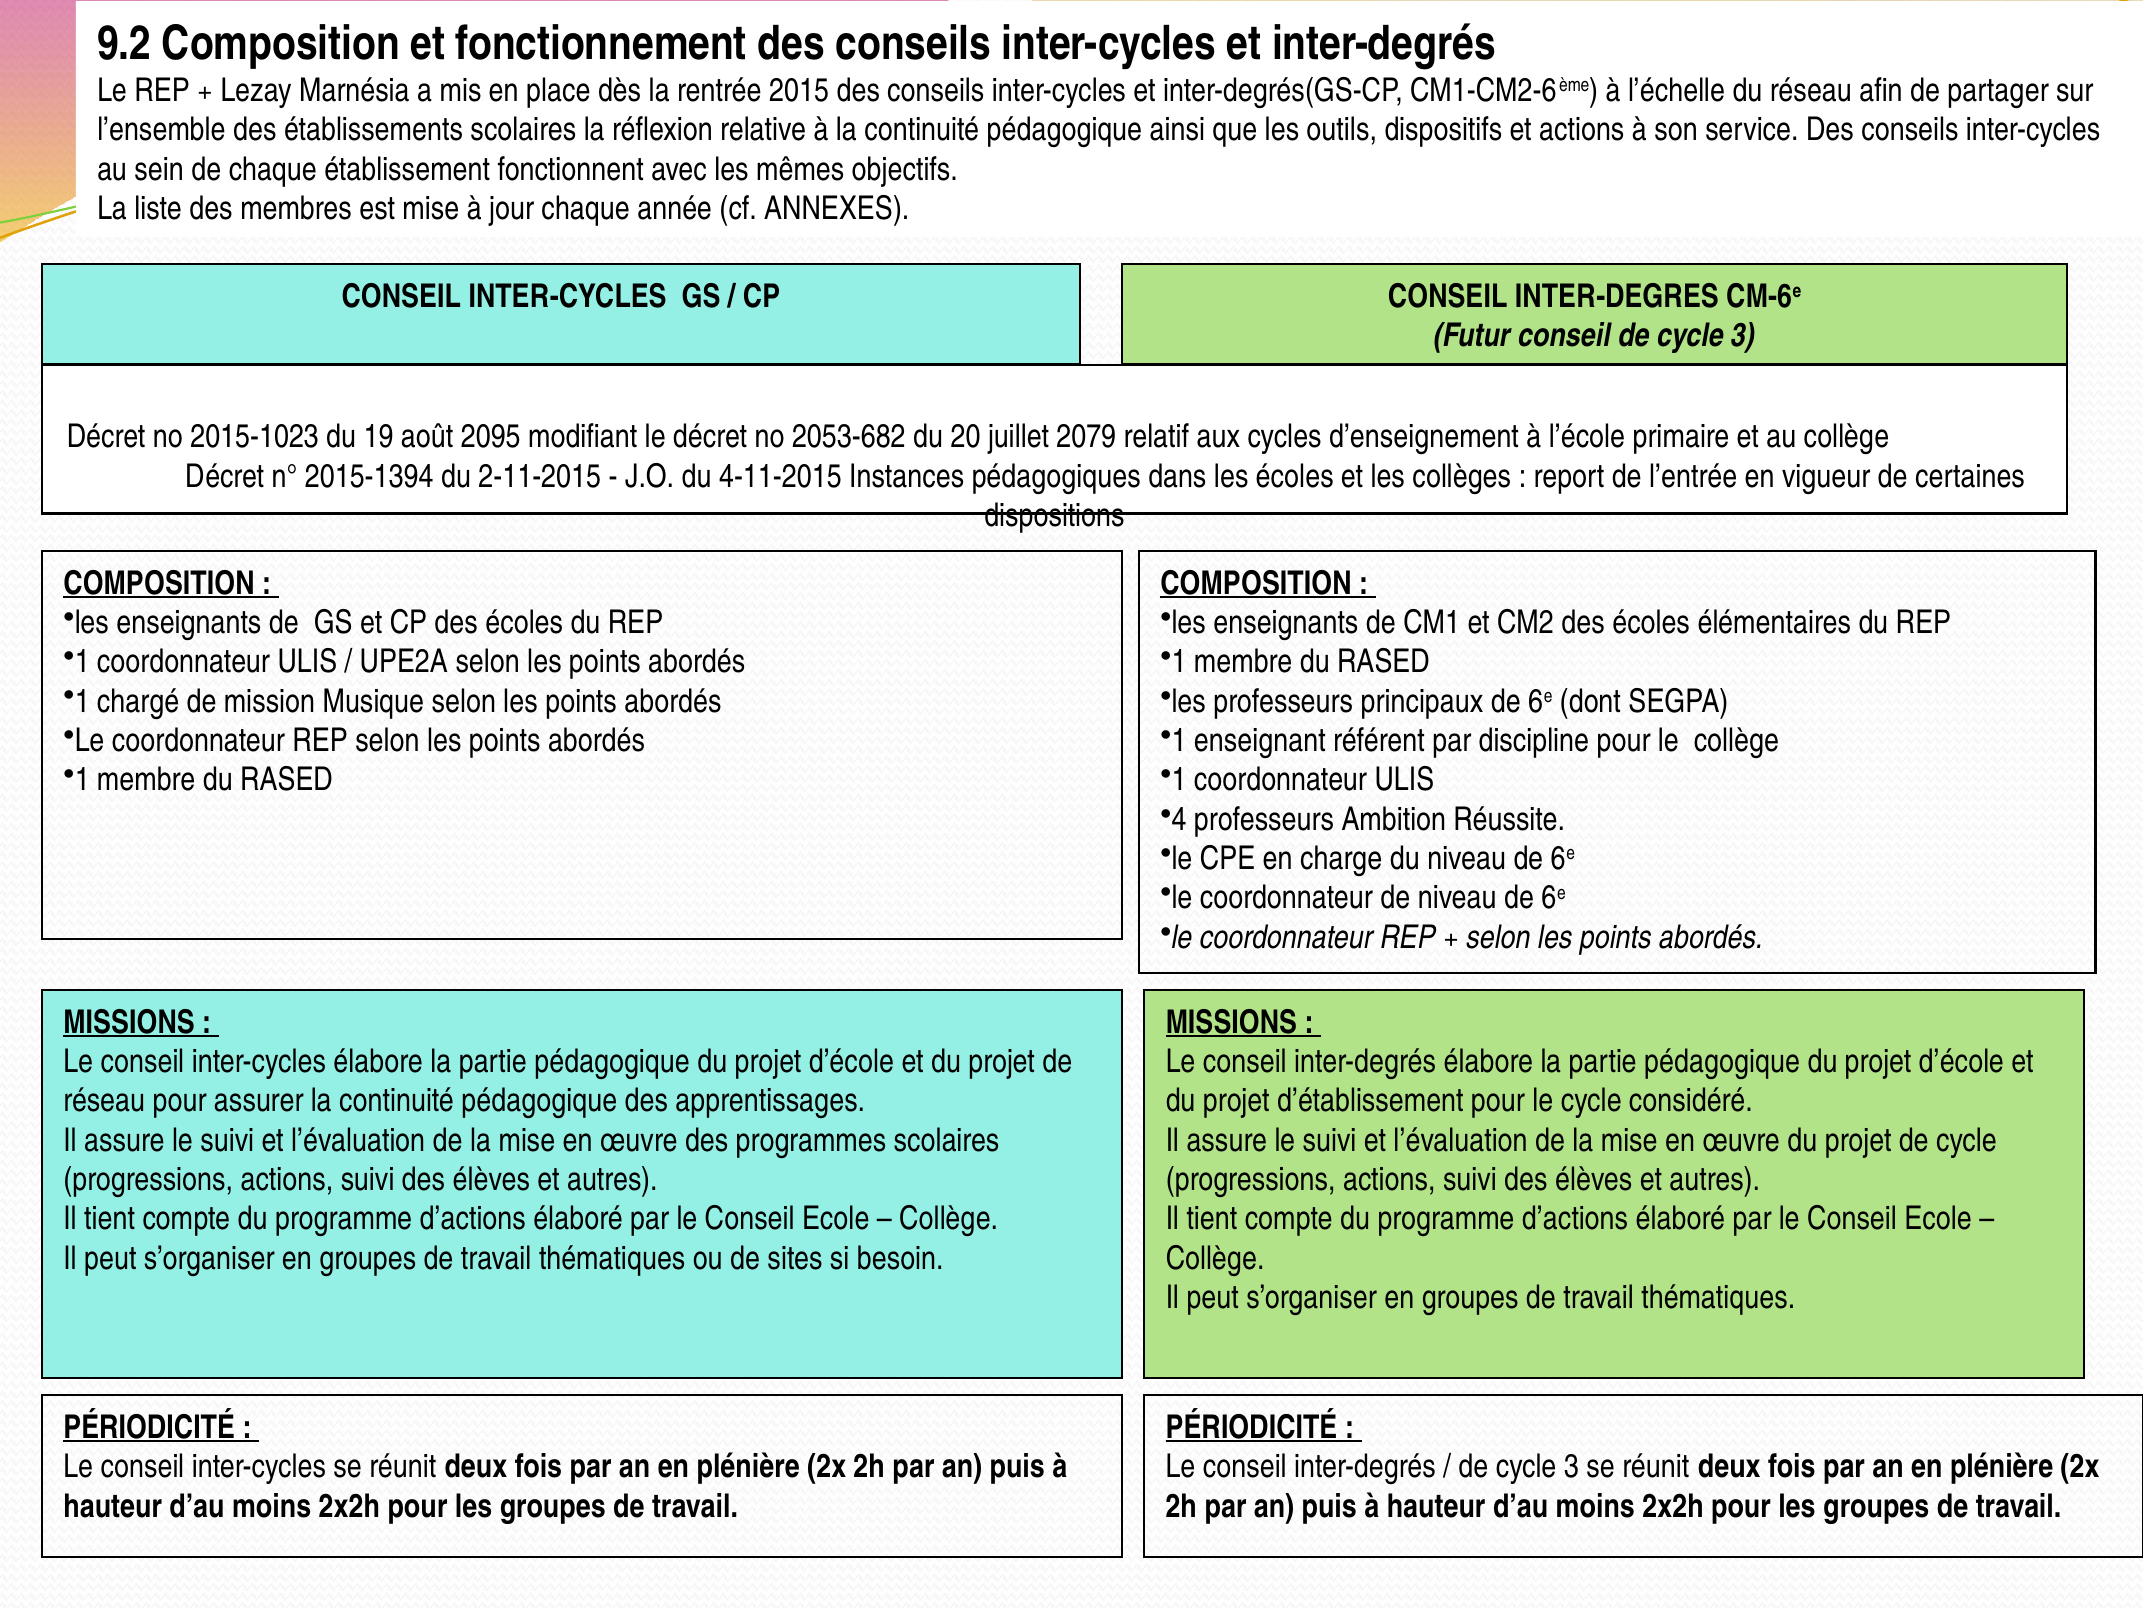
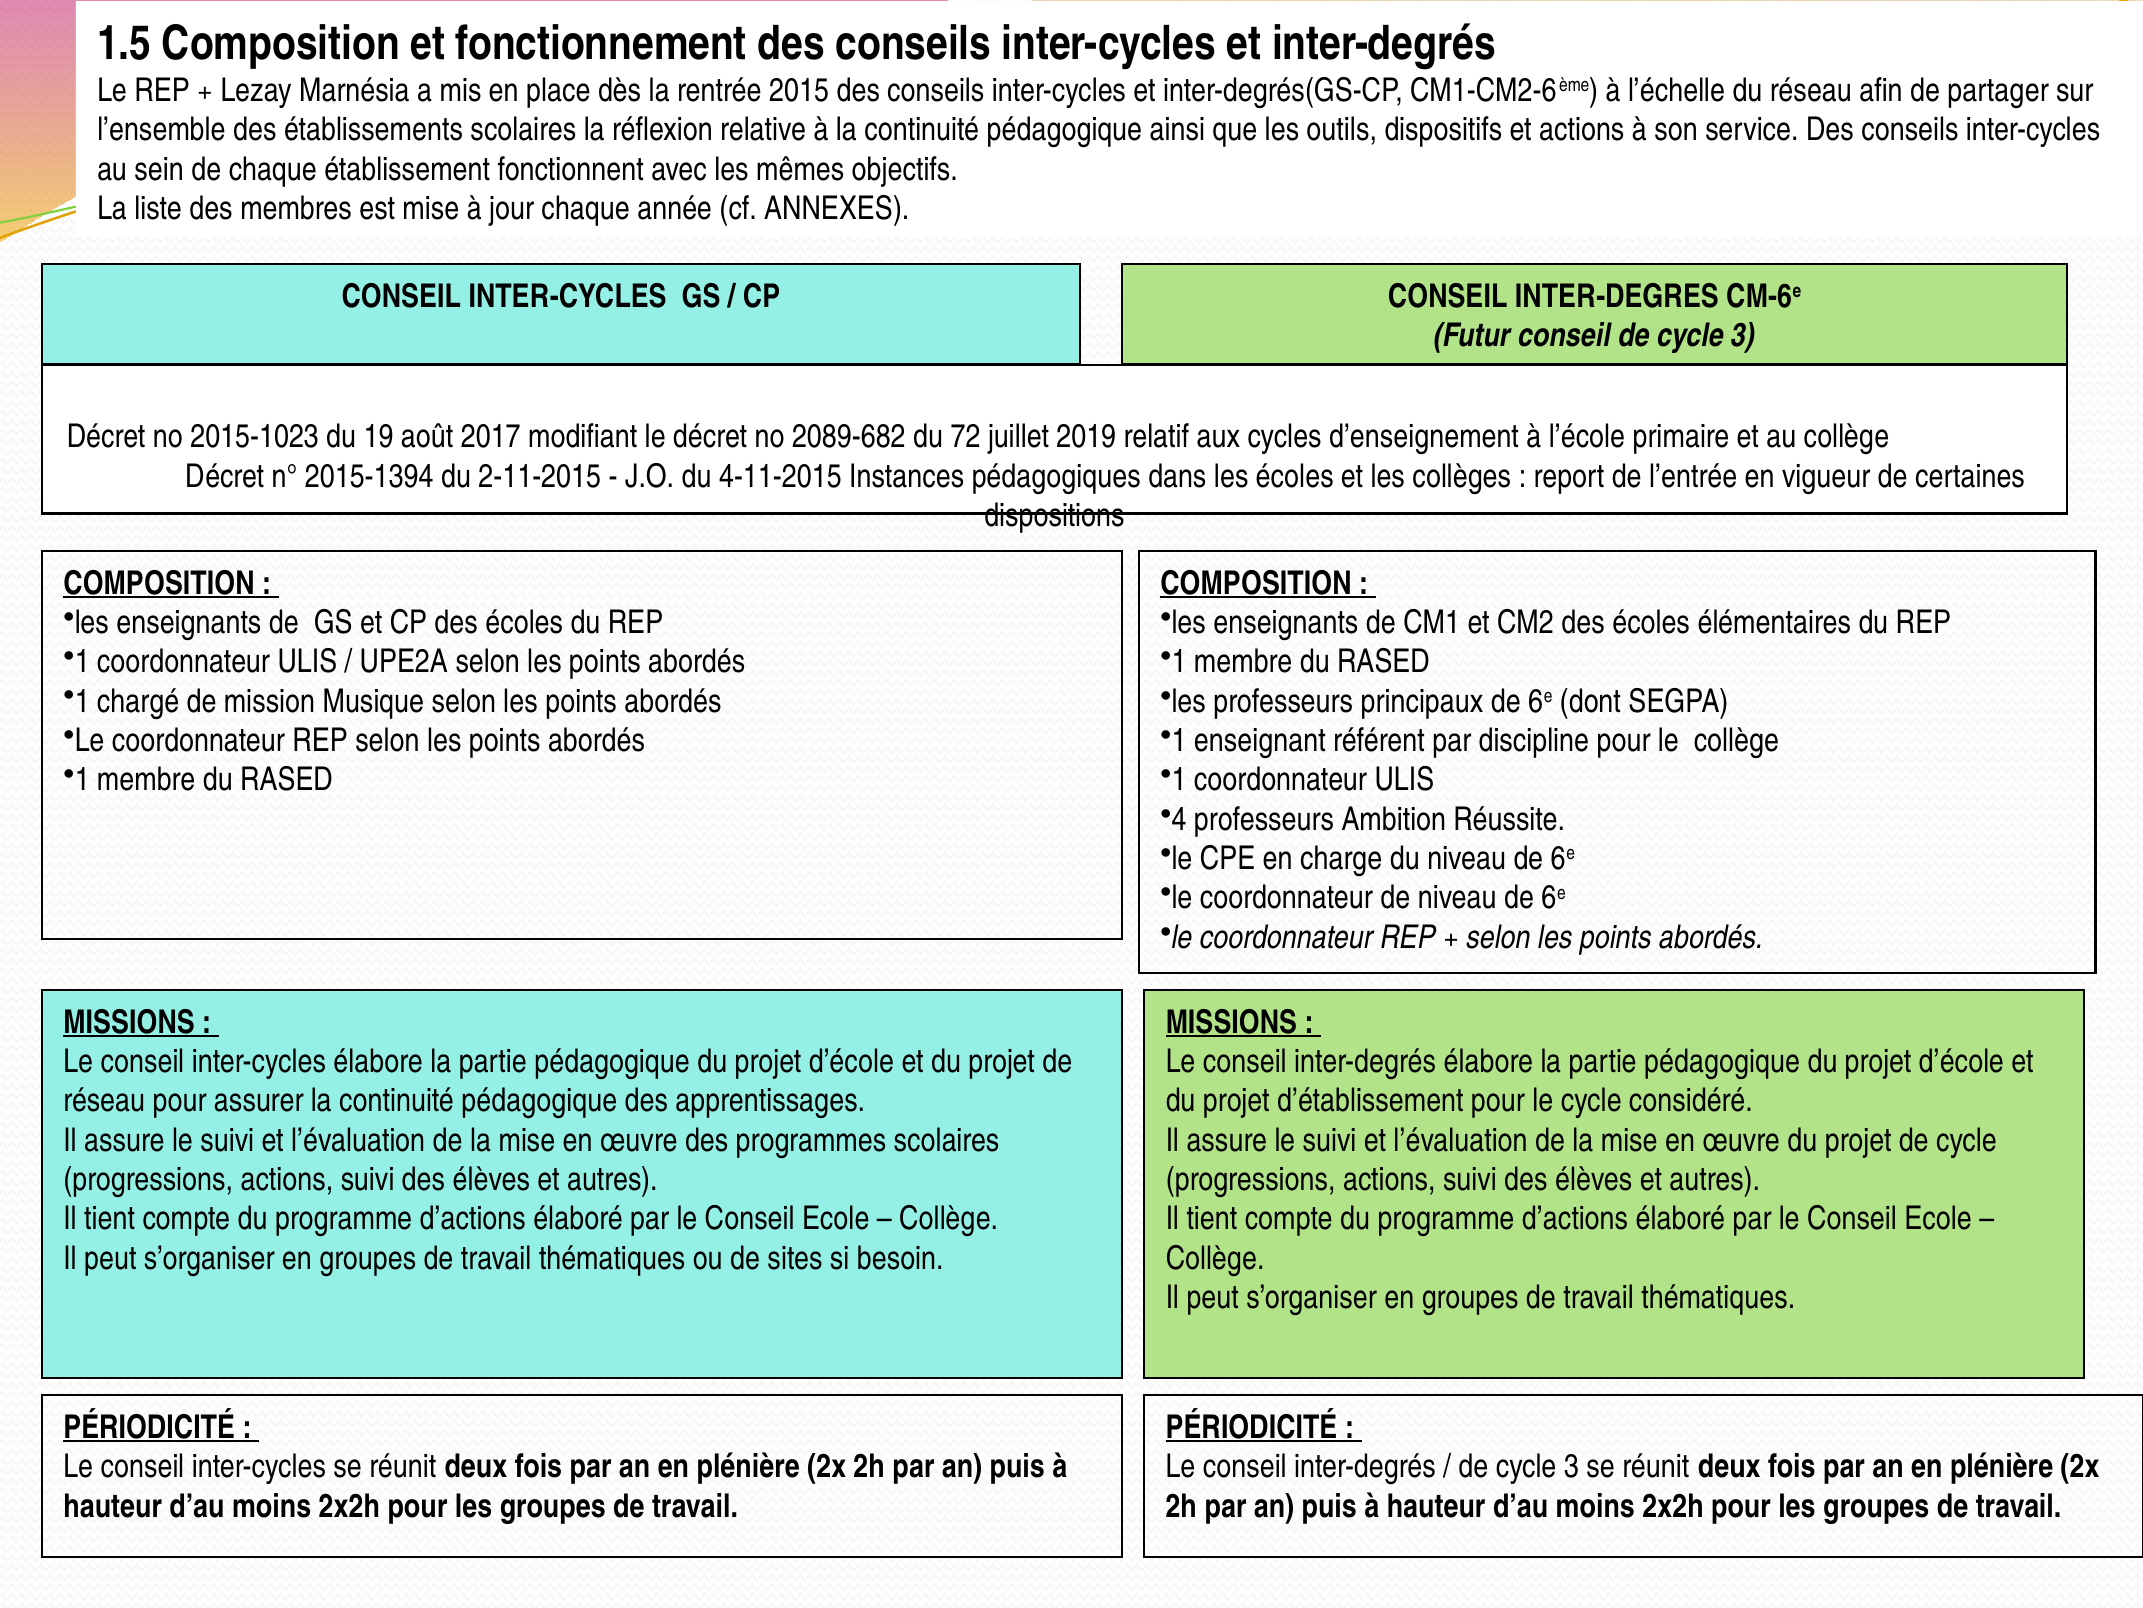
9.2: 9.2 -> 1.5
2095: 2095 -> 2017
2053-682: 2053-682 -> 2089-682
20: 20 -> 72
2079: 2079 -> 2019
